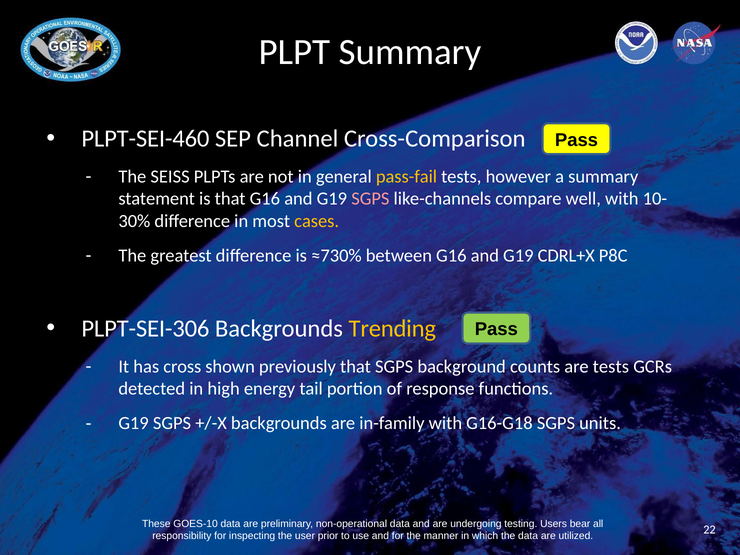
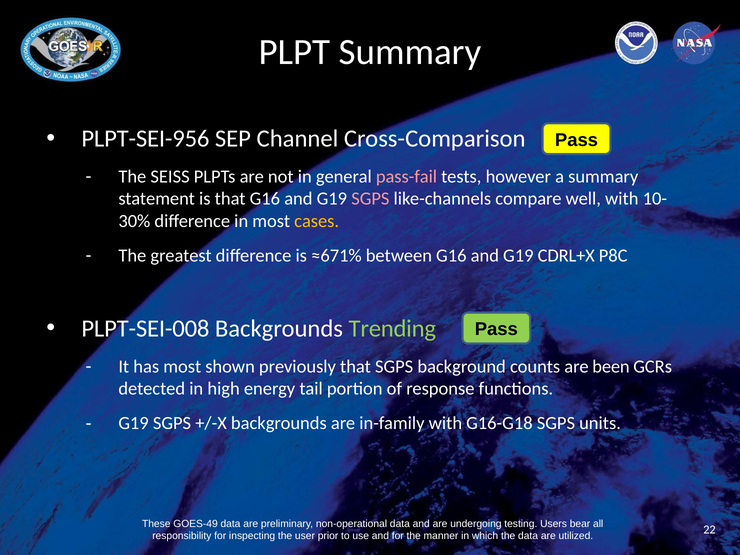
PLPT-SEI-460: PLPT-SEI-460 -> PLPT-SEI-956
pass-fail colour: yellow -> pink
≈730%: ≈730% -> ≈671%
PLPT-SEI-306: PLPT-SEI-306 -> PLPT-SEI-008
Trending colour: yellow -> light green
has cross: cross -> most
are tests: tests -> been
GOES-10: GOES-10 -> GOES-49
